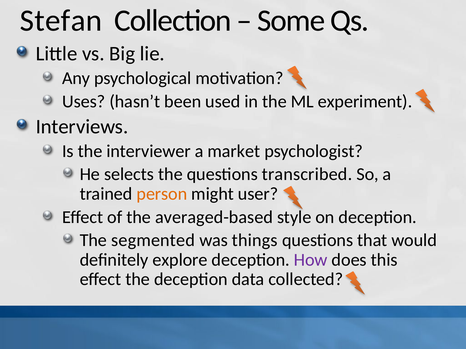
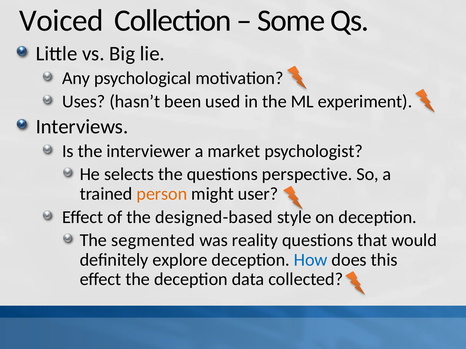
Stefan: Stefan -> Voiced
transcribed: transcribed -> perspective
averaged-based: averaged-based -> designed-based
things: things -> reality
How colour: purple -> blue
